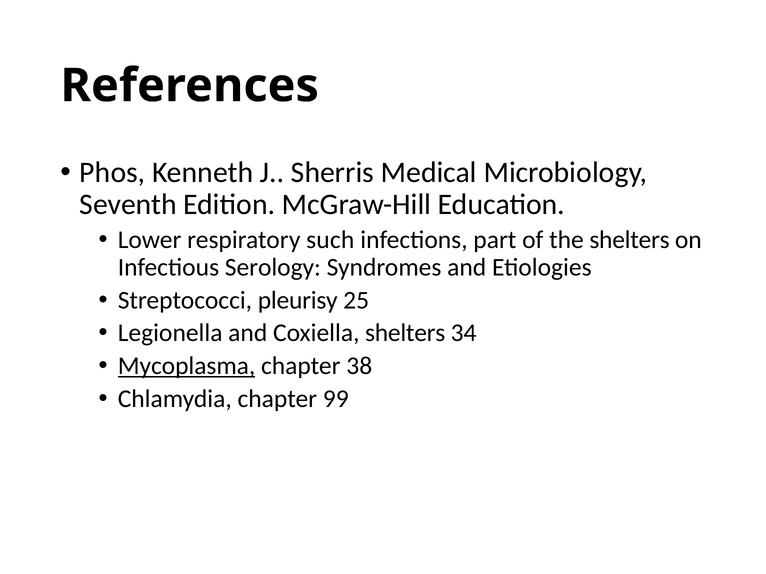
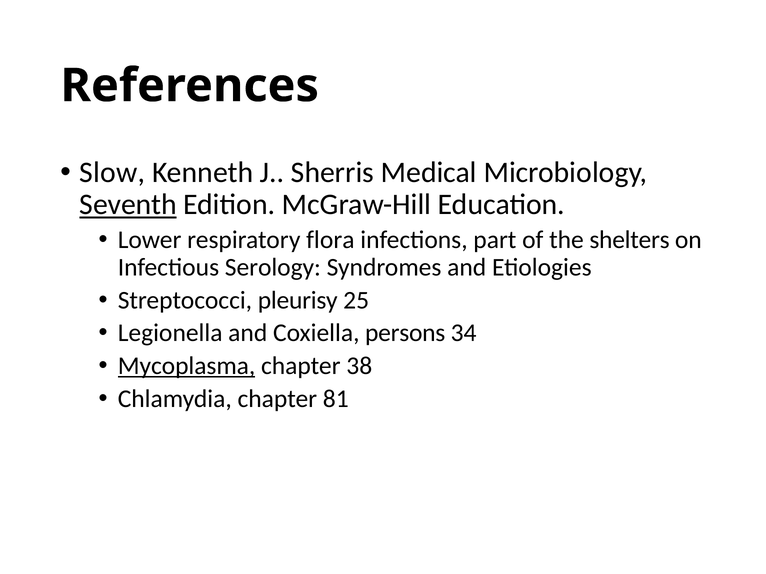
Phos: Phos -> Slow
Seventh underline: none -> present
such: such -> flora
Coxiella shelters: shelters -> persons
99: 99 -> 81
